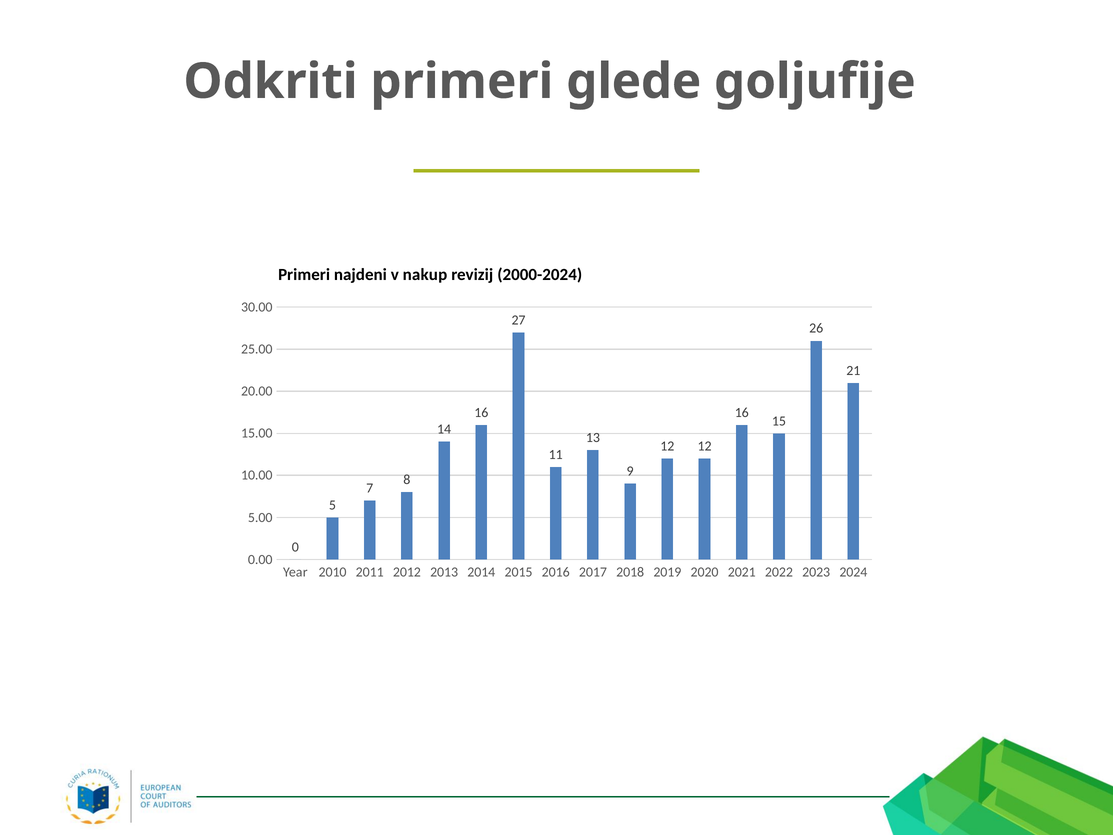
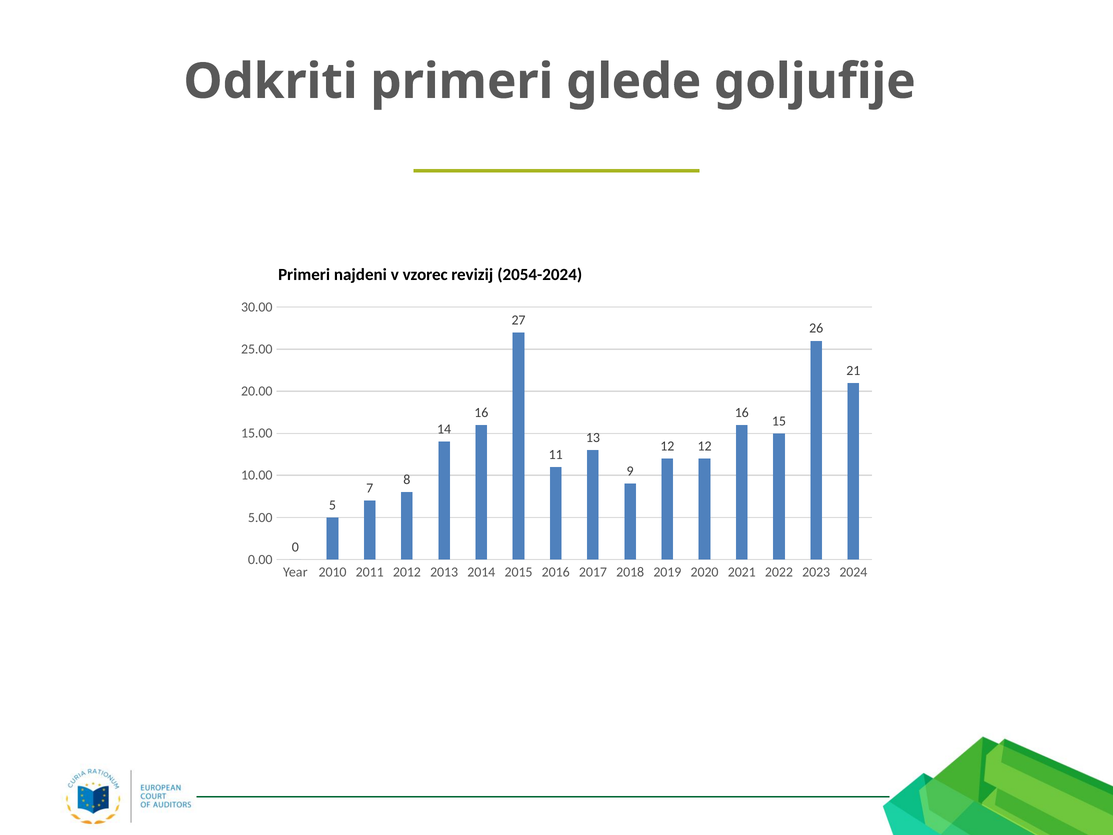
nakup: nakup -> vzorec
2000-2024: 2000-2024 -> 2054-2024
